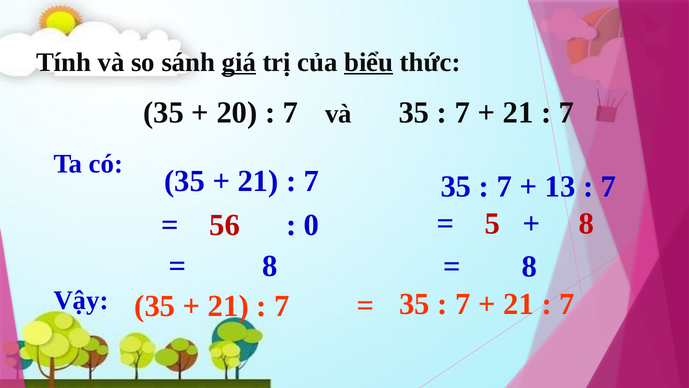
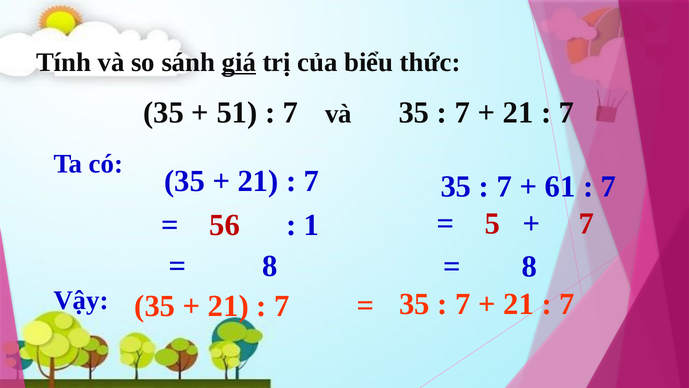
biểu underline: present -> none
20: 20 -> 51
13: 13 -> 61
8 at (586, 224): 8 -> 7
0: 0 -> 1
